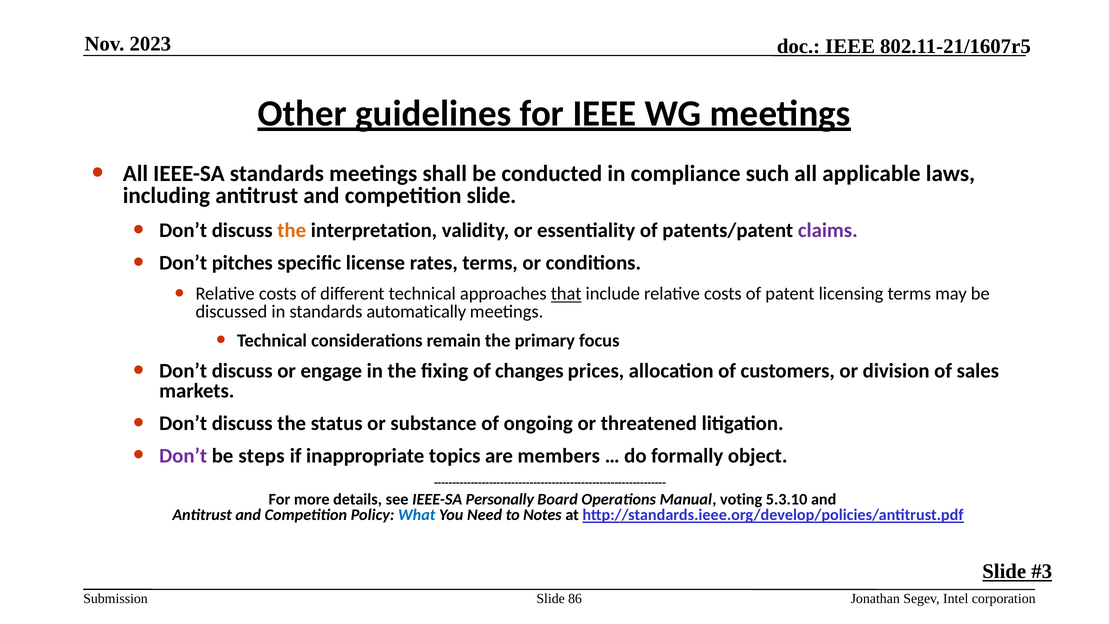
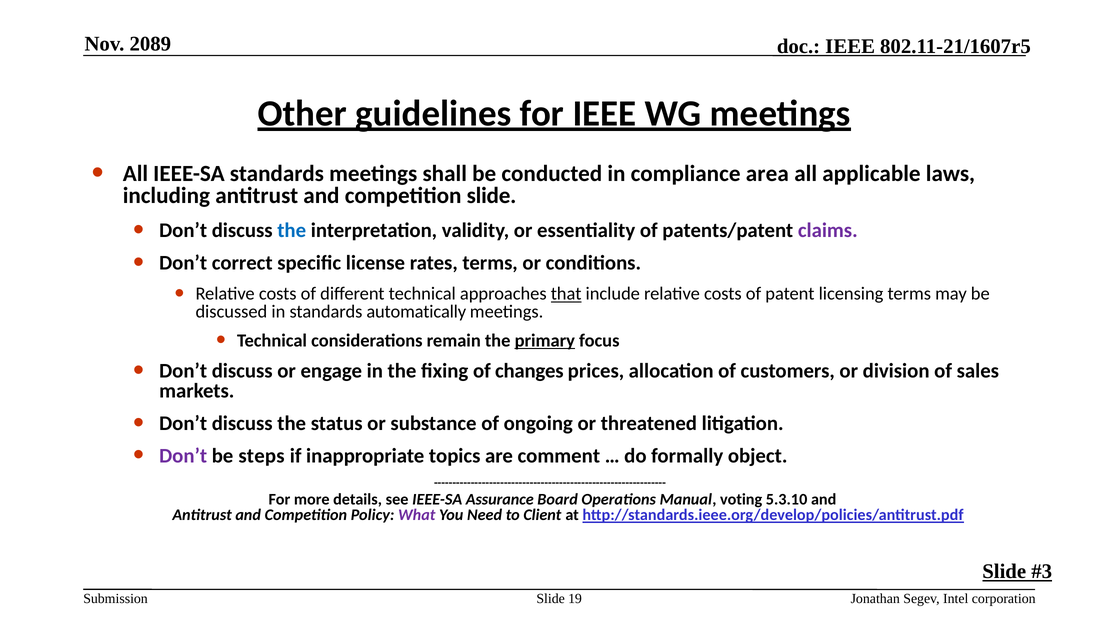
2023: 2023 -> 2089
such: such -> area
the at (292, 230) colour: orange -> blue
pitches: pitches -> correct
primary underline: none -> present
members: members -> comment
Personally: Personally -> Assurance
What colour: blue -> purple
Notes: Notes -> Client
86: 86 -> 19
